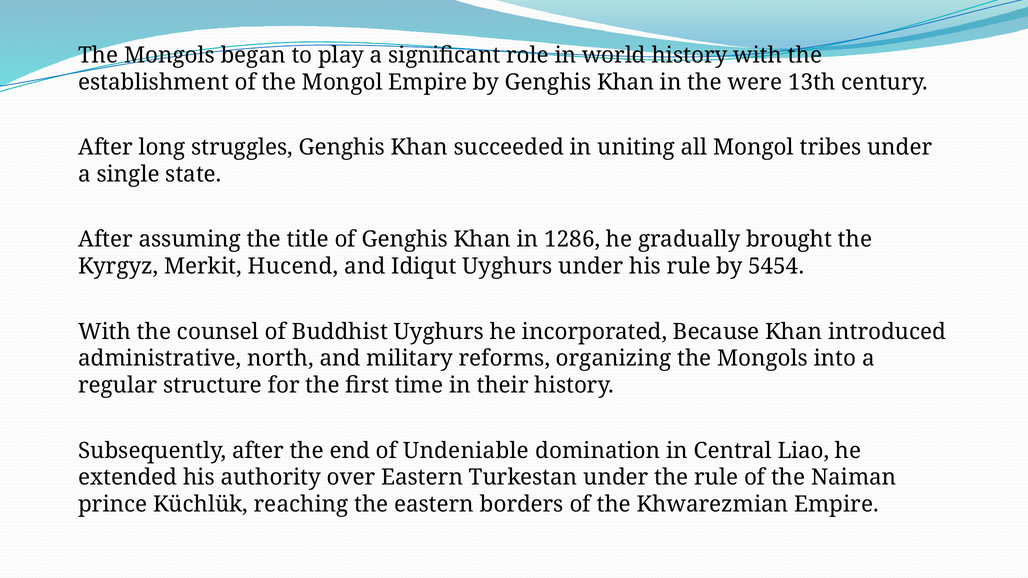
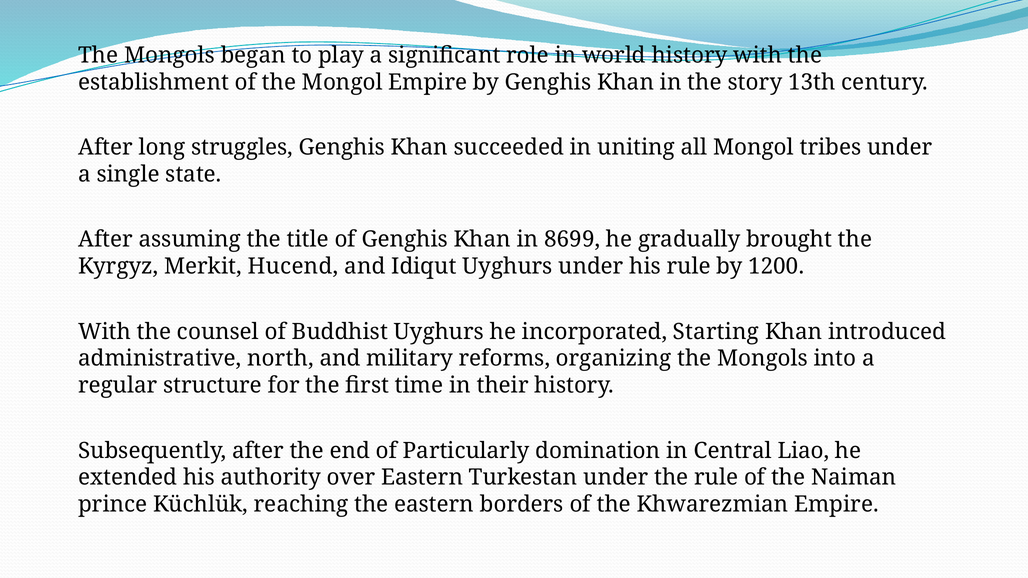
were: were -> story
1286: 1286 -> 8699
5454: 5454 -> 1200
Because: Because -> Starting
Undeniable: Undeniable -> Particularly
